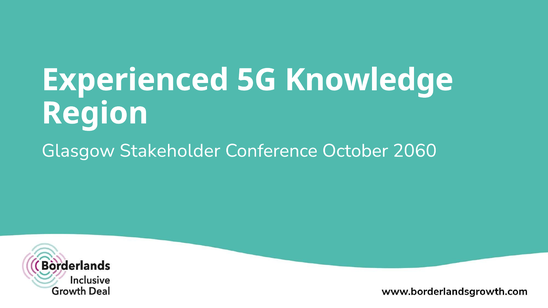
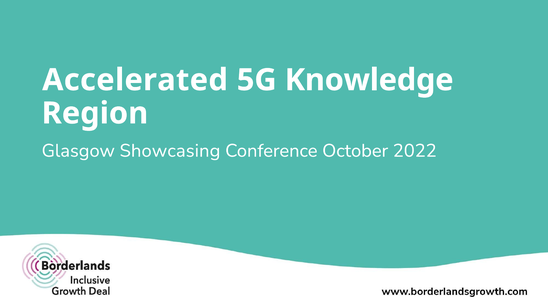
Experienced: Experienced -> Accelerated
Stakeholder: Stakeholder -> Showcasing
2060: 2060 -> 2022
